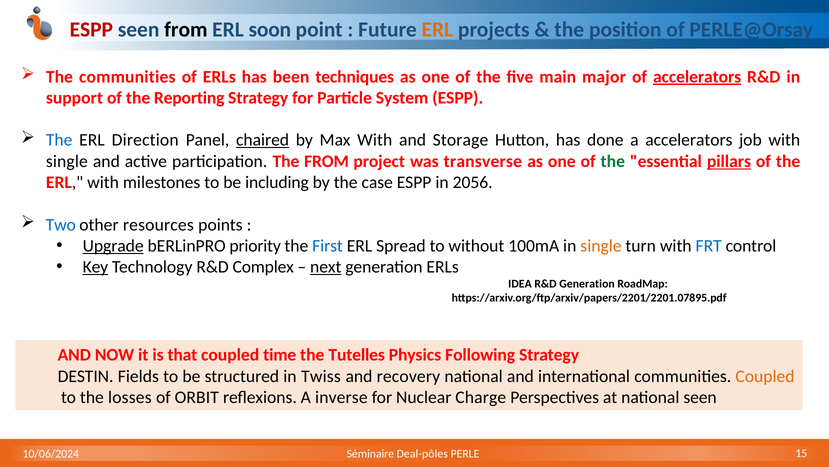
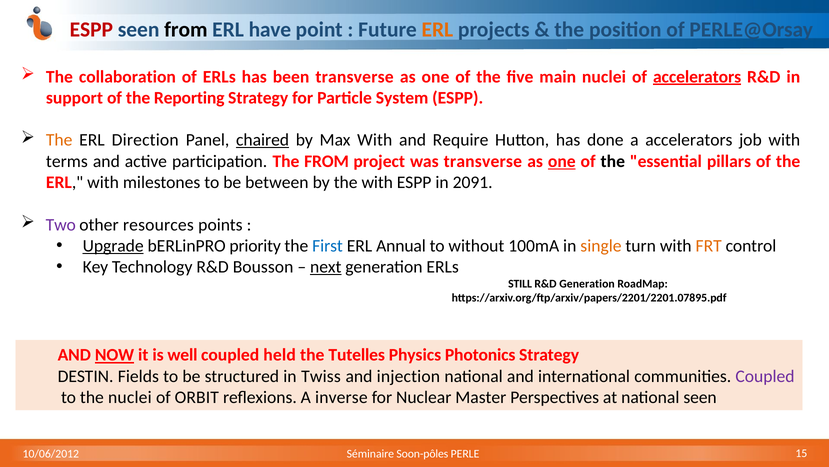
soon: soon -> have
The communities: communities -> collaboration
been techniques: techniques -> transverse
main major: major -> nuclei
The at (59, 140) colour: blue -> orange
Storage: Storage -> Require
single at (67, 161): single -> terms
one at (562, 161) underline: none -> present
the at (613, 161) colour: green -> black
pillars underline: present -> none
including: including -> between
the case: case -> with
2056: 2056 -> 2091
Two colour: blue -> purple
Spread: Spread -> Annual
FRT colour: blue -> orange
Key underline: present -> none
Complex: Complex -> Bousson
IDEA: IDEA -> STILL
NOW underline: none -> present
that: that -> well
time: time -> held
Following: Following -> Photonics
recovery: recovery -> injection
Coupled at (765, 376) colour: orange -> purple
the losses: losses -> nuclei
Charge: Charge -> Master
10/06/2024: 10/06/2024 -> 10/06/2012
Deal-pôles: Deal-pôles -> Soon-pôles
